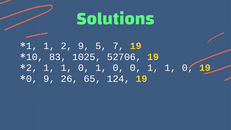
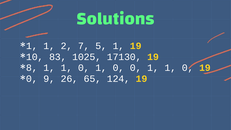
2 9: 9 -> 7
5 7: 7 -> 1
52706: 52706 -> 17130
2 at (32, 68): 2 -> 8
